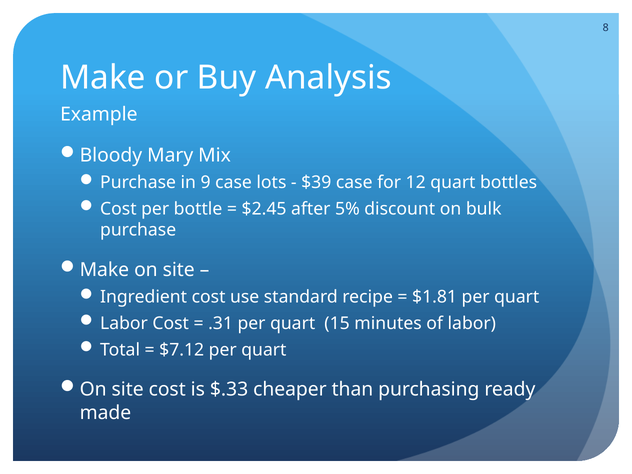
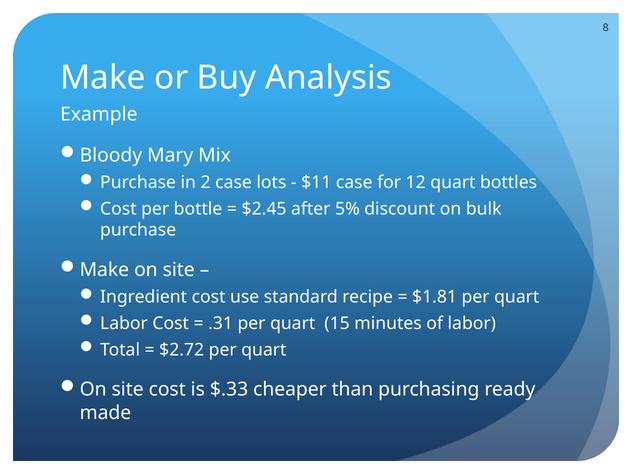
9: 9 -> 2
$39: $39 -> $11
$7.12: $7.12 -> $2.72
